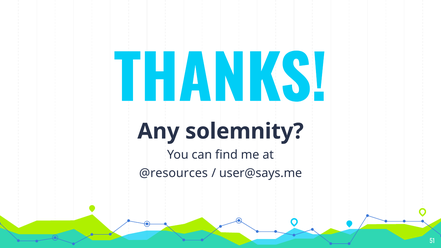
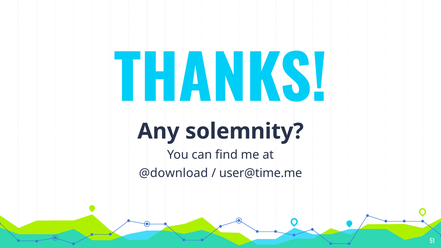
@resources: @resources -> @download
user@says.me: user@says.me -> user@time.me
